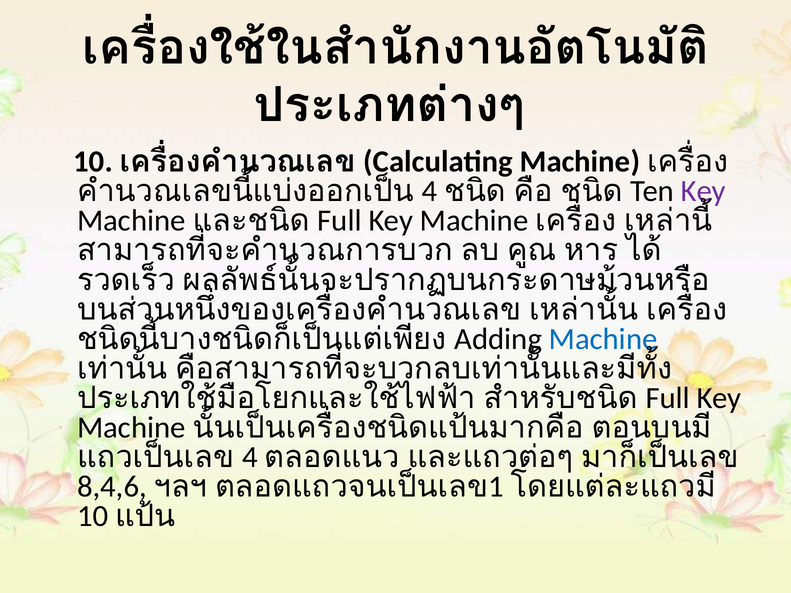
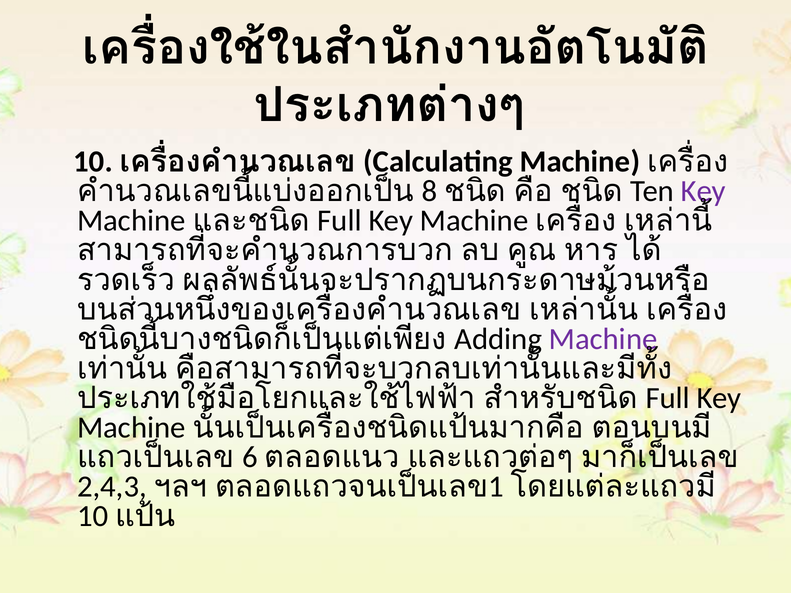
4 at (430, 191): 4 -> 8
Machine at (603, 339) colour: blue -> purple
4 at (250, 457): 4 -> 6
8,4,6: 8,4,6 -> 2,4,3
